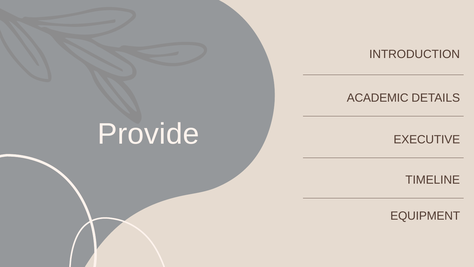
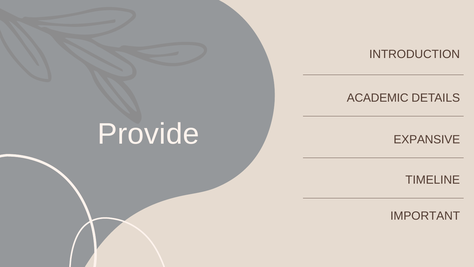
EXECUTIVE: EXECUTIVE -> EXPANSIVE
EQUIPMENT: EQUIPMENT -> IMPORTANT
